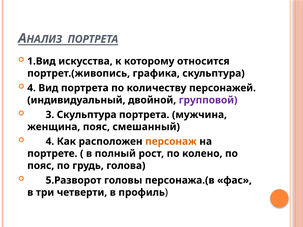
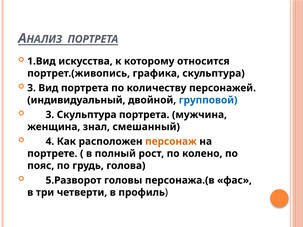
4 at (32, 88): 4 -> 3
групповой colour: purple -> blue
женщина пояс: пояс -> знал
